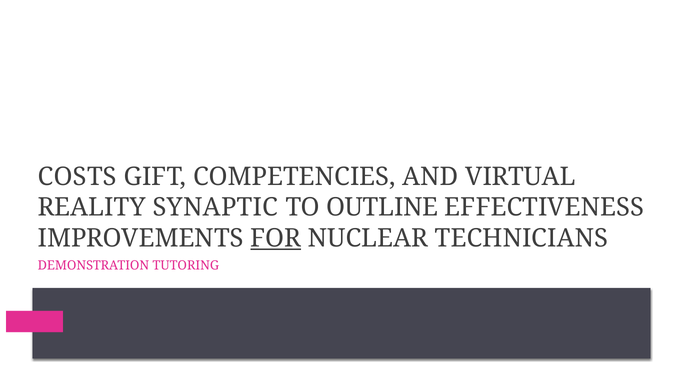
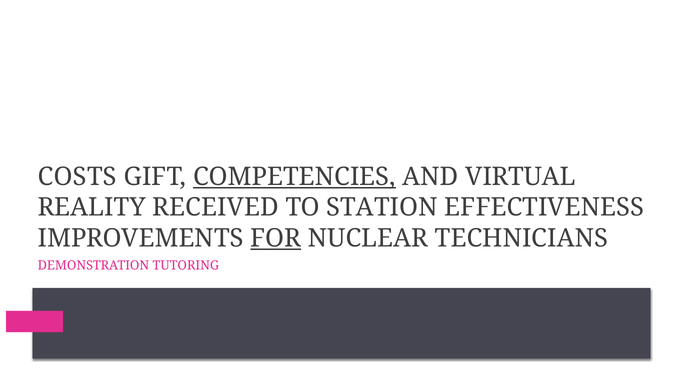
COMPETENCIES underline: none -> present
SYNAPTIC: SYNAPTIC -> RECEIVED
OUTLINE: OUTLINE -> STATION
